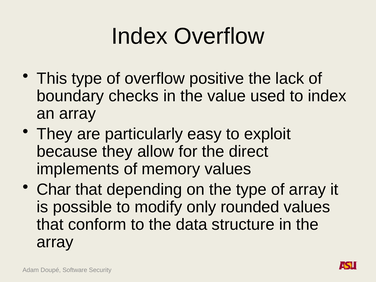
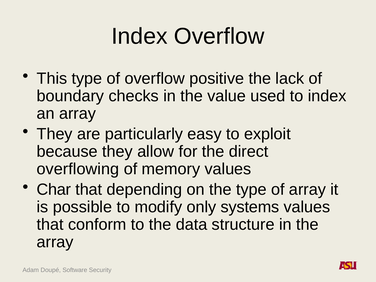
implements: implements -> overflowing
rounded: rounded -> systems
